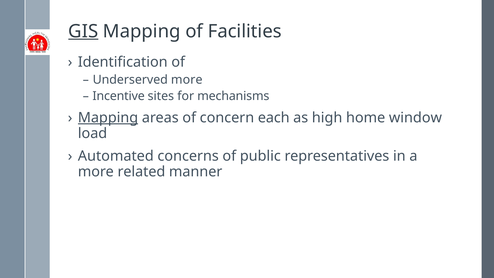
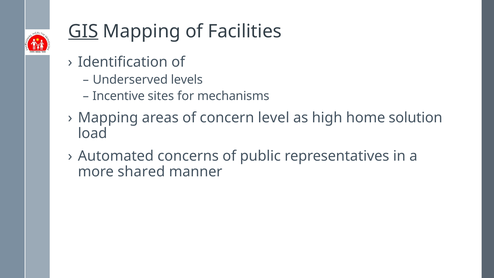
Underserved more: more -> levels
Mapping at (108, 118) underline: present -> none
each: each -> level
window: window -> solution
related: related -> shared
